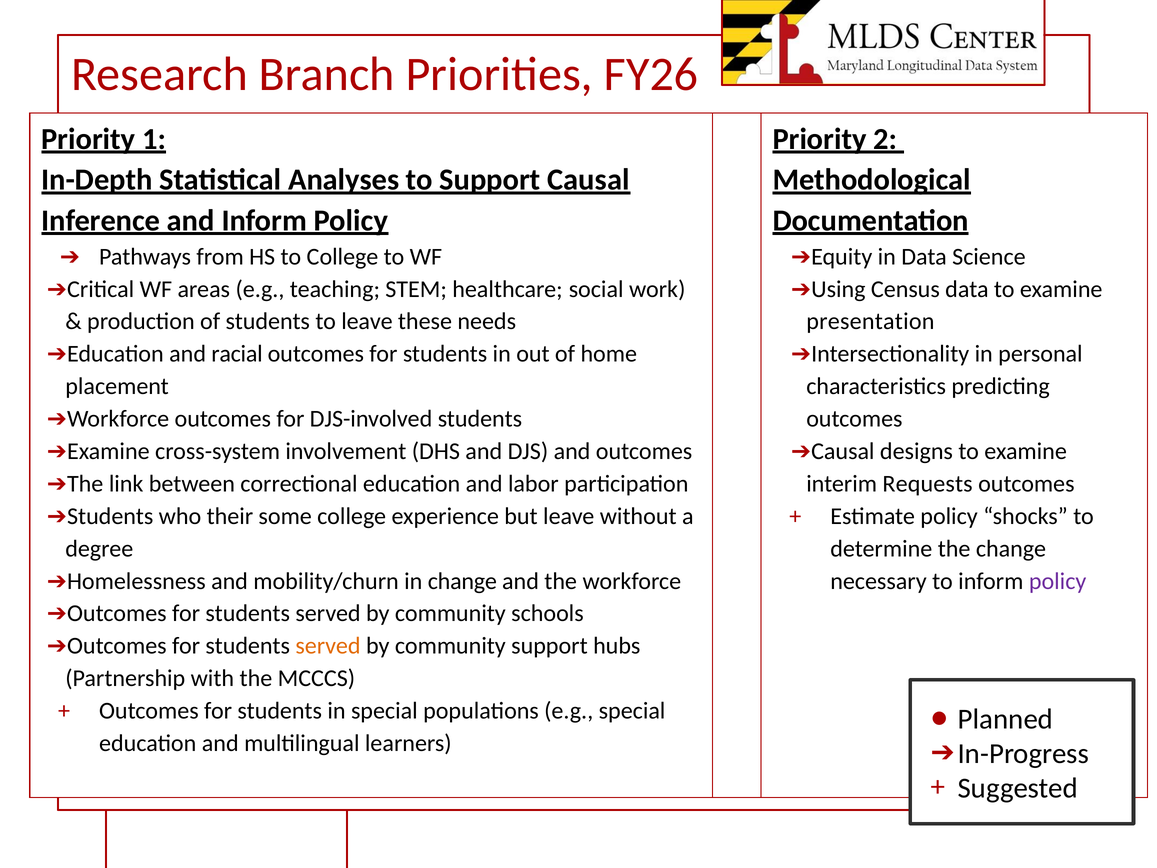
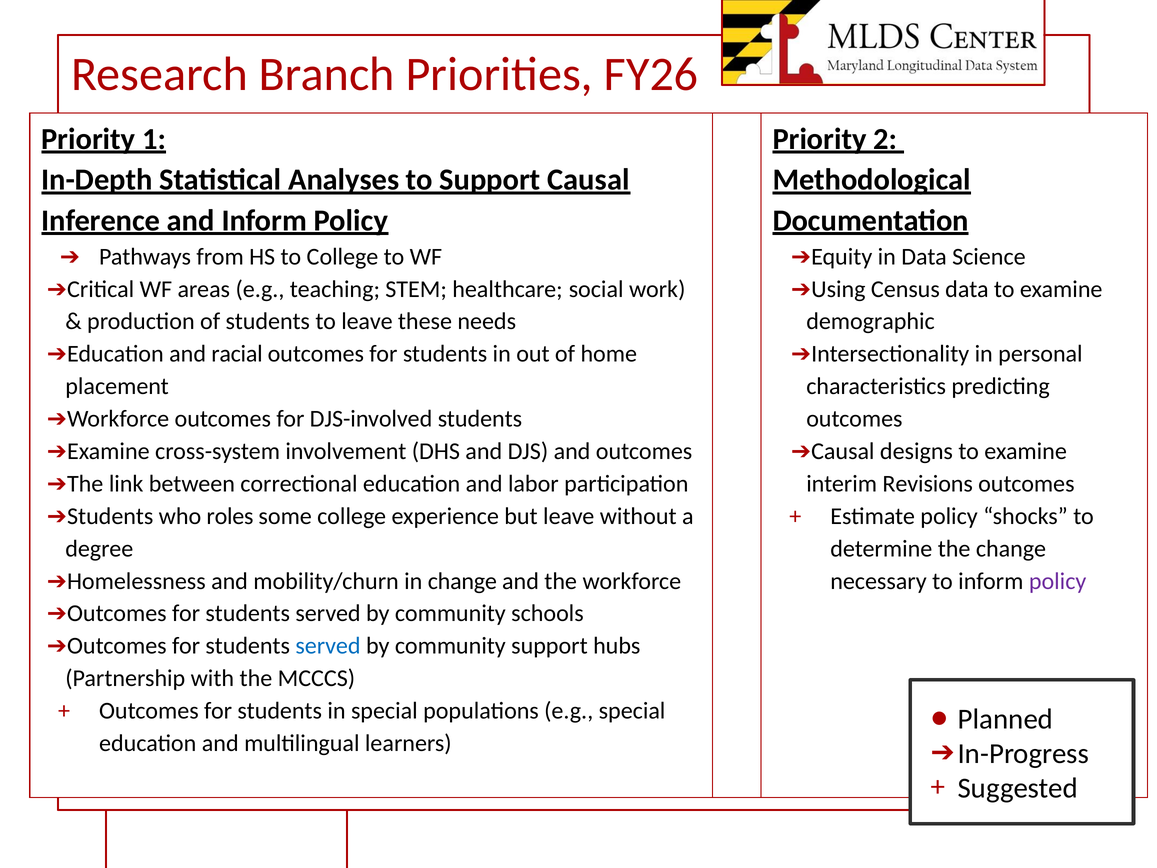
presentation: presentation -> demographic
Requests: Requests -> Revisions
their: their -> roles
served at (328, 646) colour: orange -> blue
